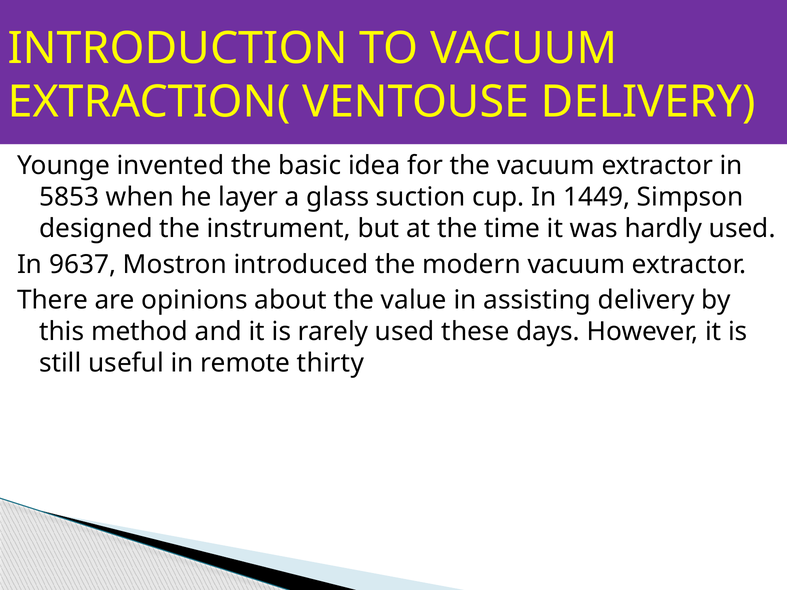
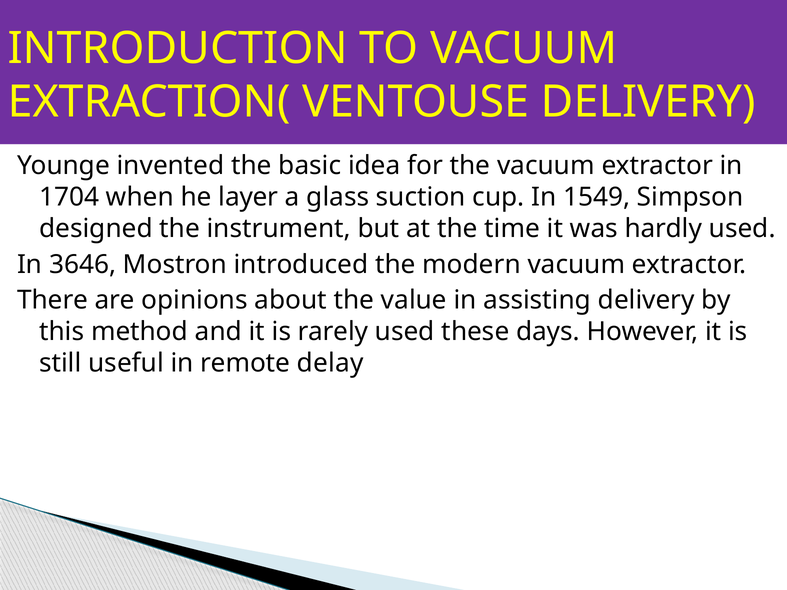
5853: 5853 -> 1704
1449: 1449 -> 1549
9637: 9637 -> 3646
thirty: thirty -> delay
